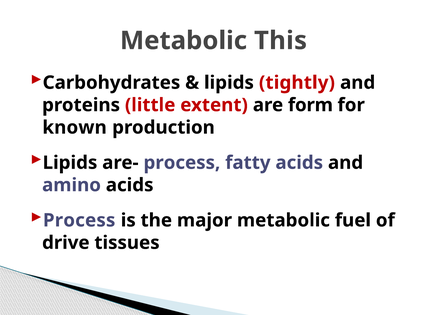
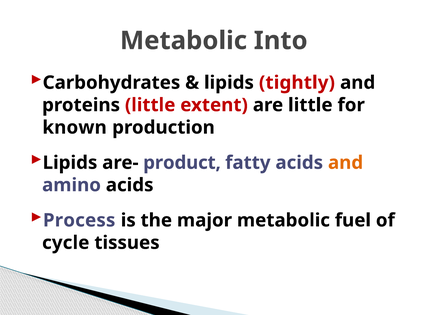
This: This -> Into
are form: form -> little
are- process: process -> product
and at (346, 163) colour: black -> orange
drive: drive -> cycle
